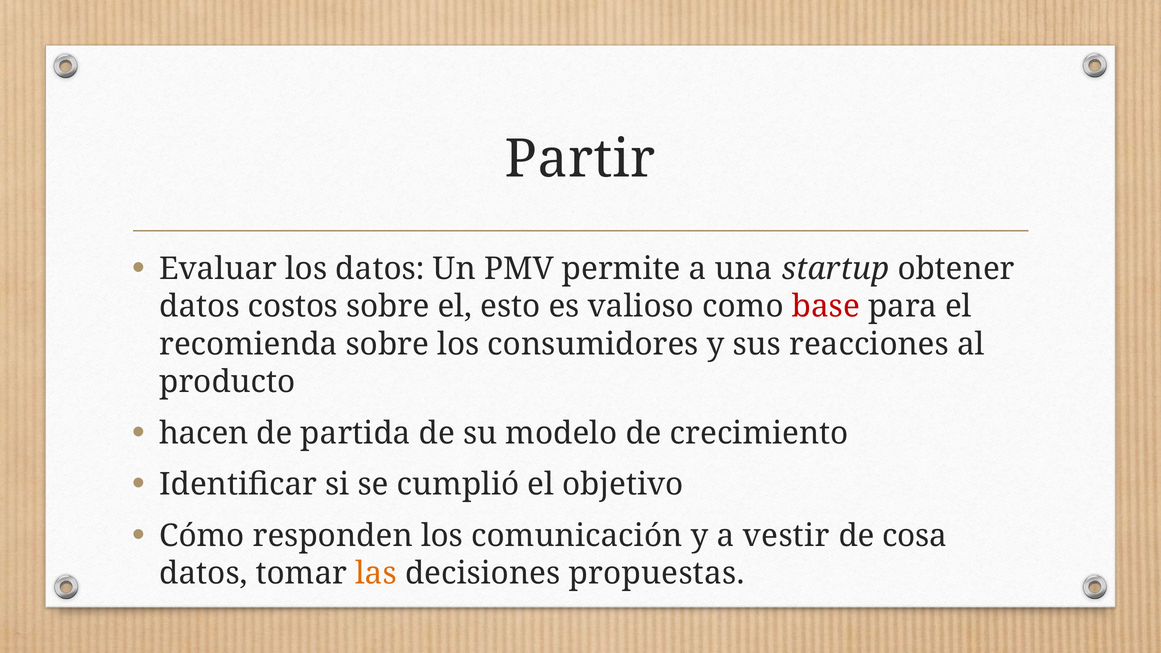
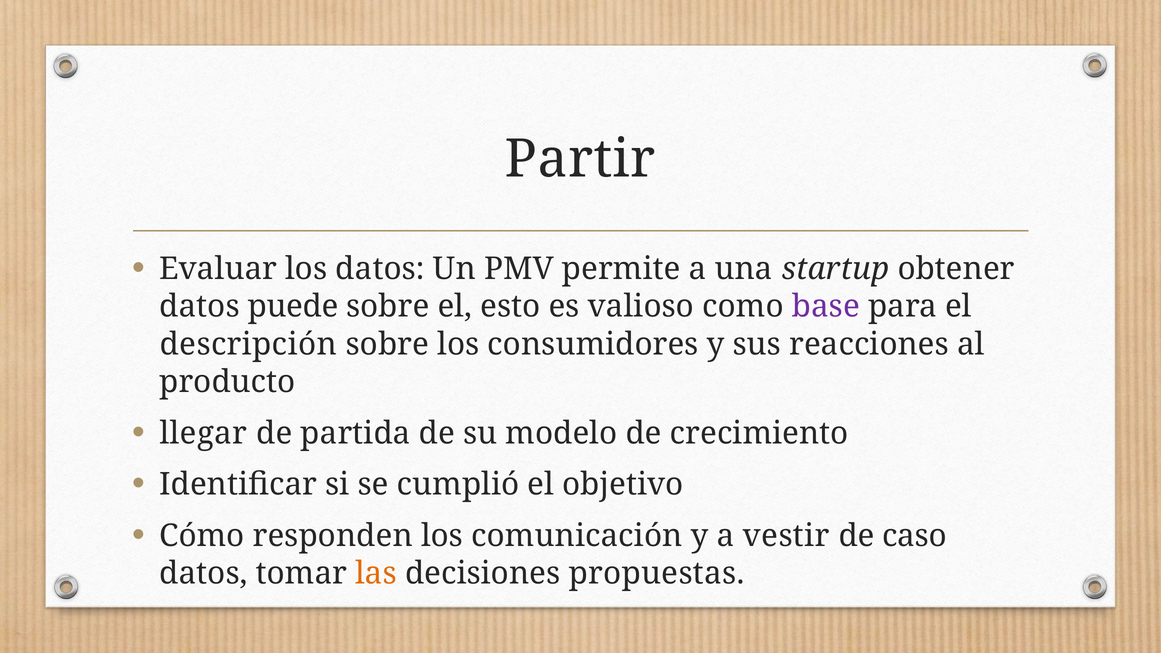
costos: costos -> puede
base colour: red -> purple
recomienda: recomienda -> descripción
hacen: hacen -> llegar
cosa: cosa -> caso
